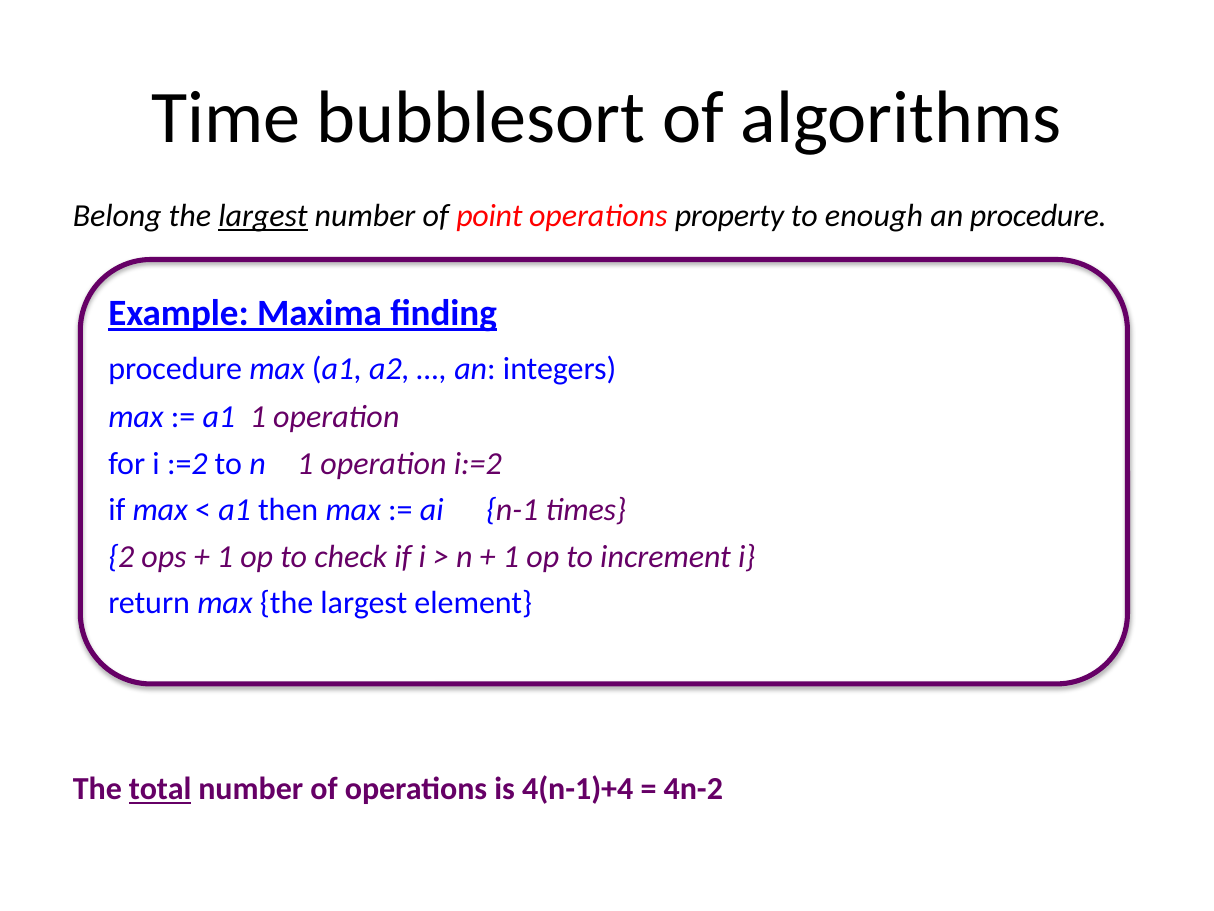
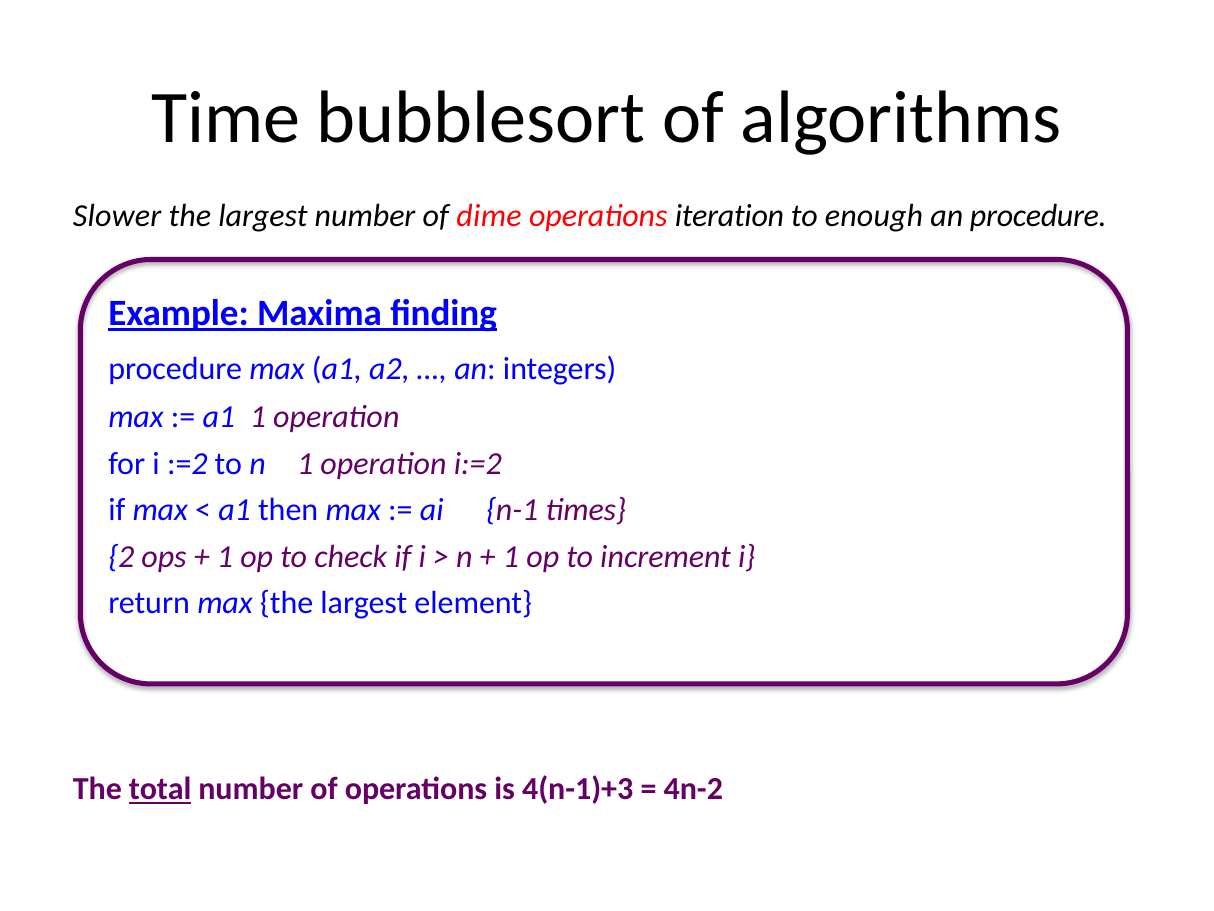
Belong: Belong -> Slower
largest at (263, 216) underline: present -> none
point: point -> dime
property: property -> iteration
4(n-1)+4: 4(n-1)+4 -> 4(n-1)+3
